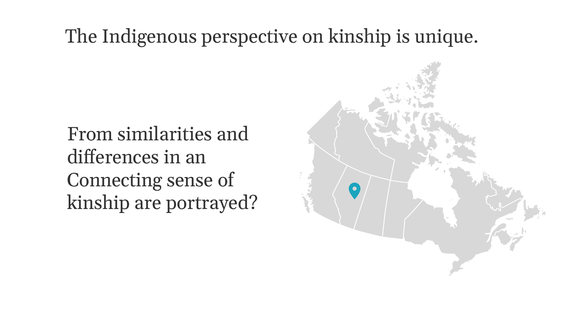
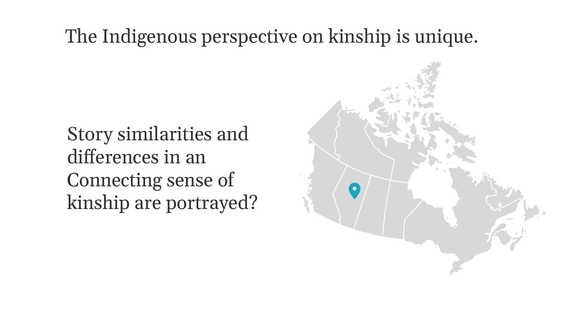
From: From -> Story
